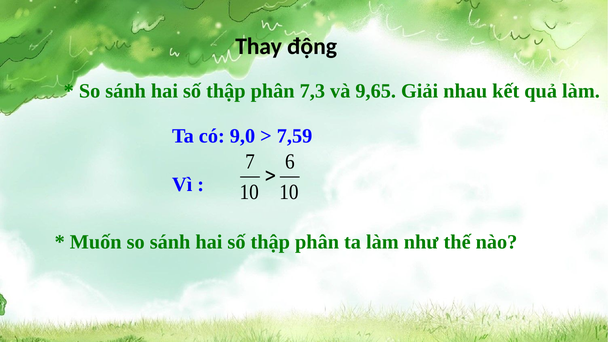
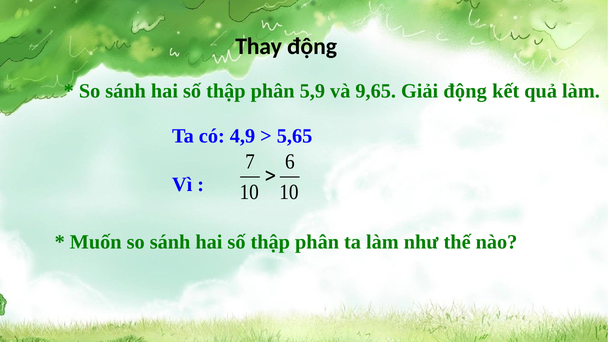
7,3: 7,3 -> 5,9
Giải nhau: nhau -> động
9,0: 9,0 -> 4,9
7,59: 7,59 -> 5,65
